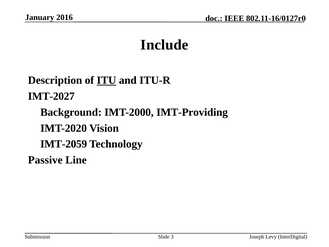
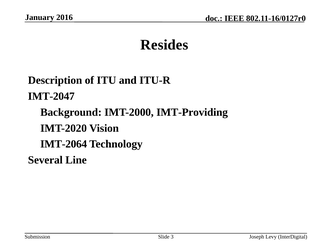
Include: Include -> Resides
ITU underline: present -> none
IMT-2027: IMT-2027 -> IMT-2047
IMT-2059: IMT-2059 -> IMT-2064
Passive: Passive -> Several
